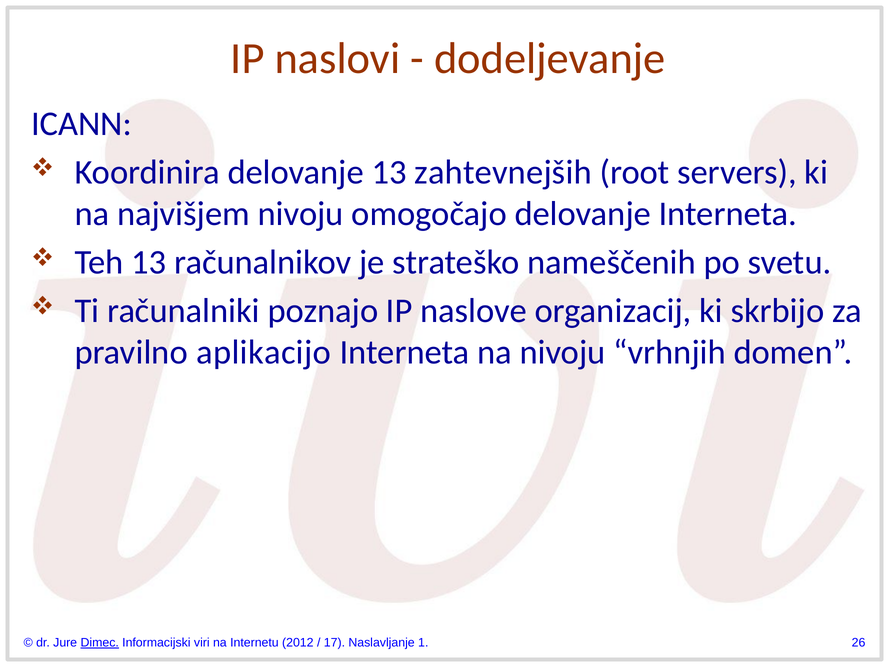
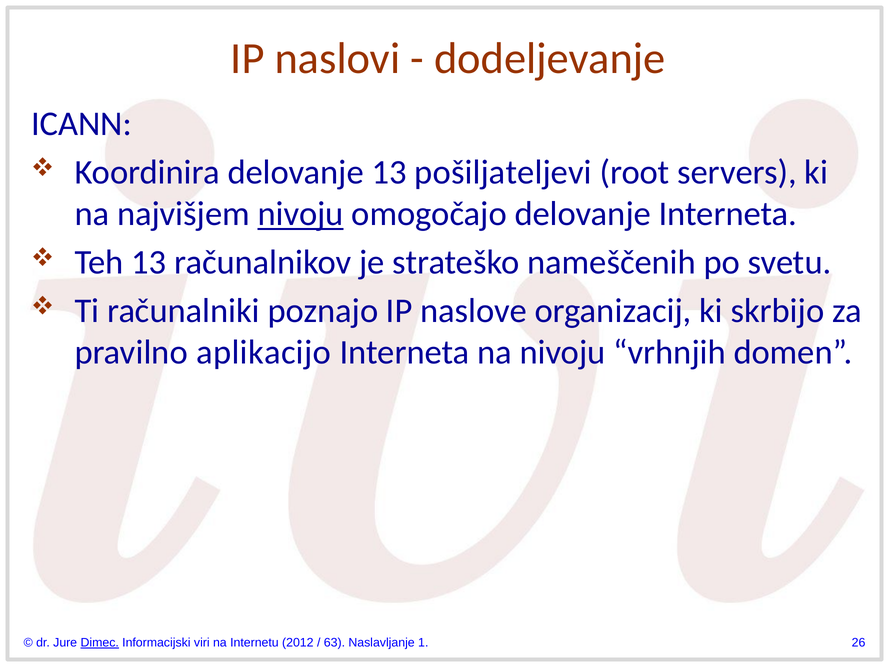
zahtevnejših: zahtevnejših -> pošiljateljevi
nivoju at (301, 214) underline: none -> present
17: 17 -> 63
